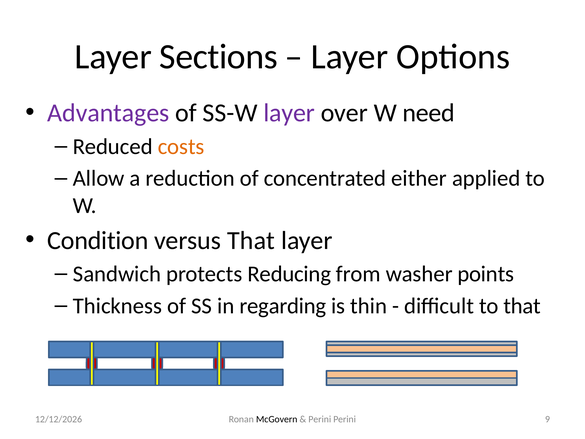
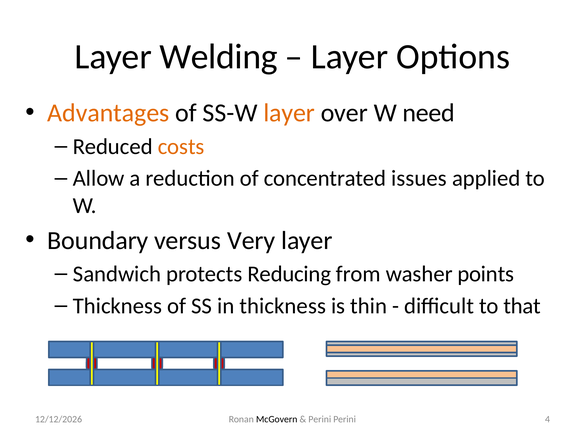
Sections: Sections -> Welding
Advantages colour: purple -> orange
layer at (289, 113) colour: purple -> orange
either: either -> issues
Condition: Condition -> Boundary
versus That: That -> Very
in regarding: regarding -> thickness
9: 9 -> 4
